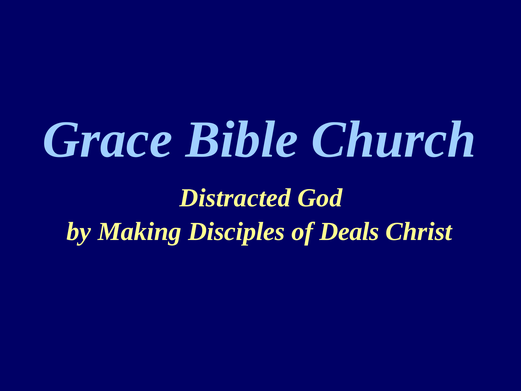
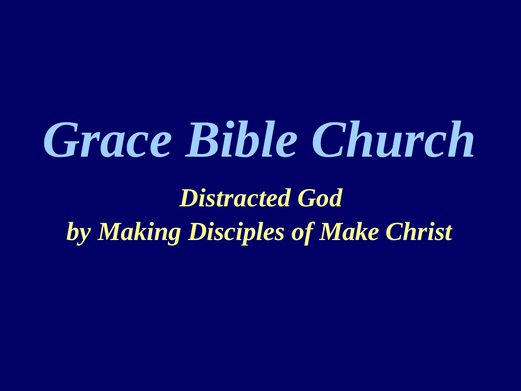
Deals: Deals -> Make
